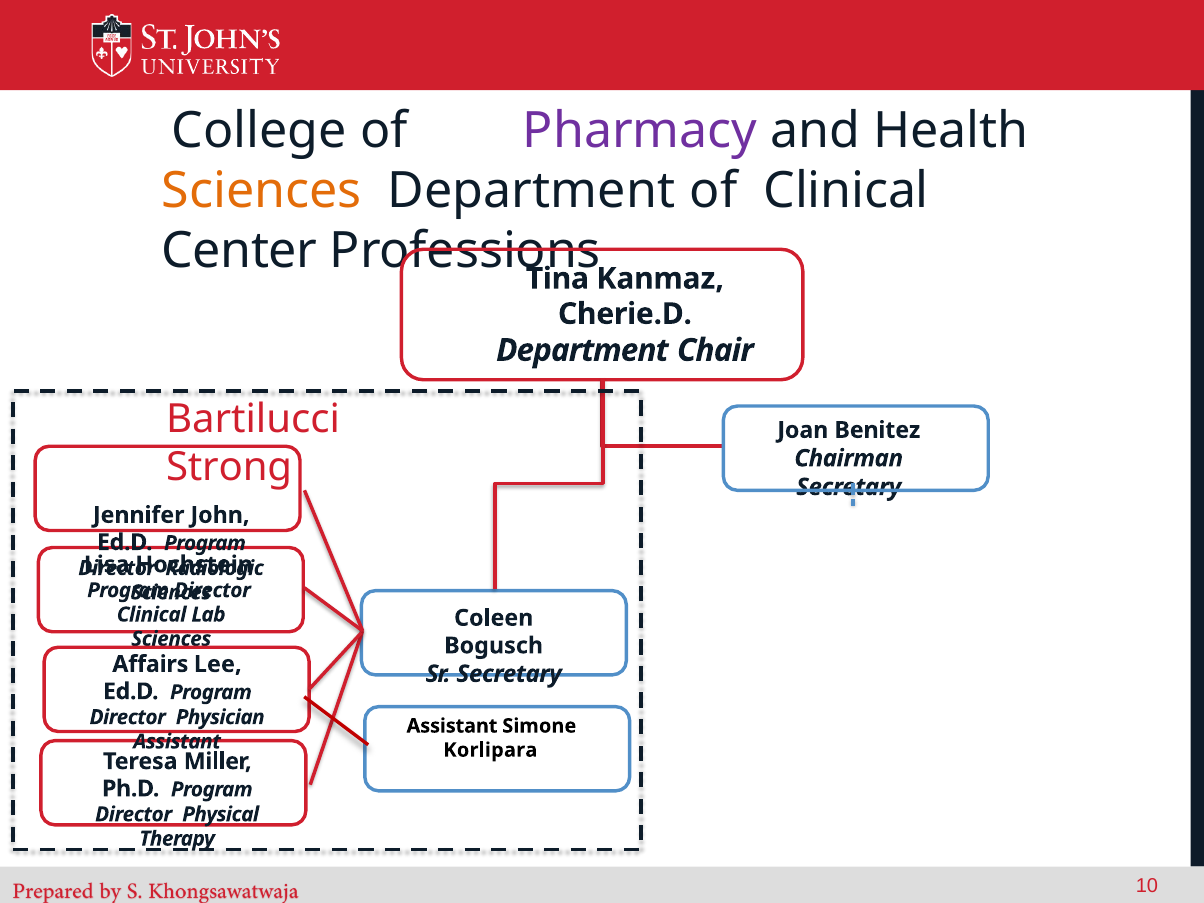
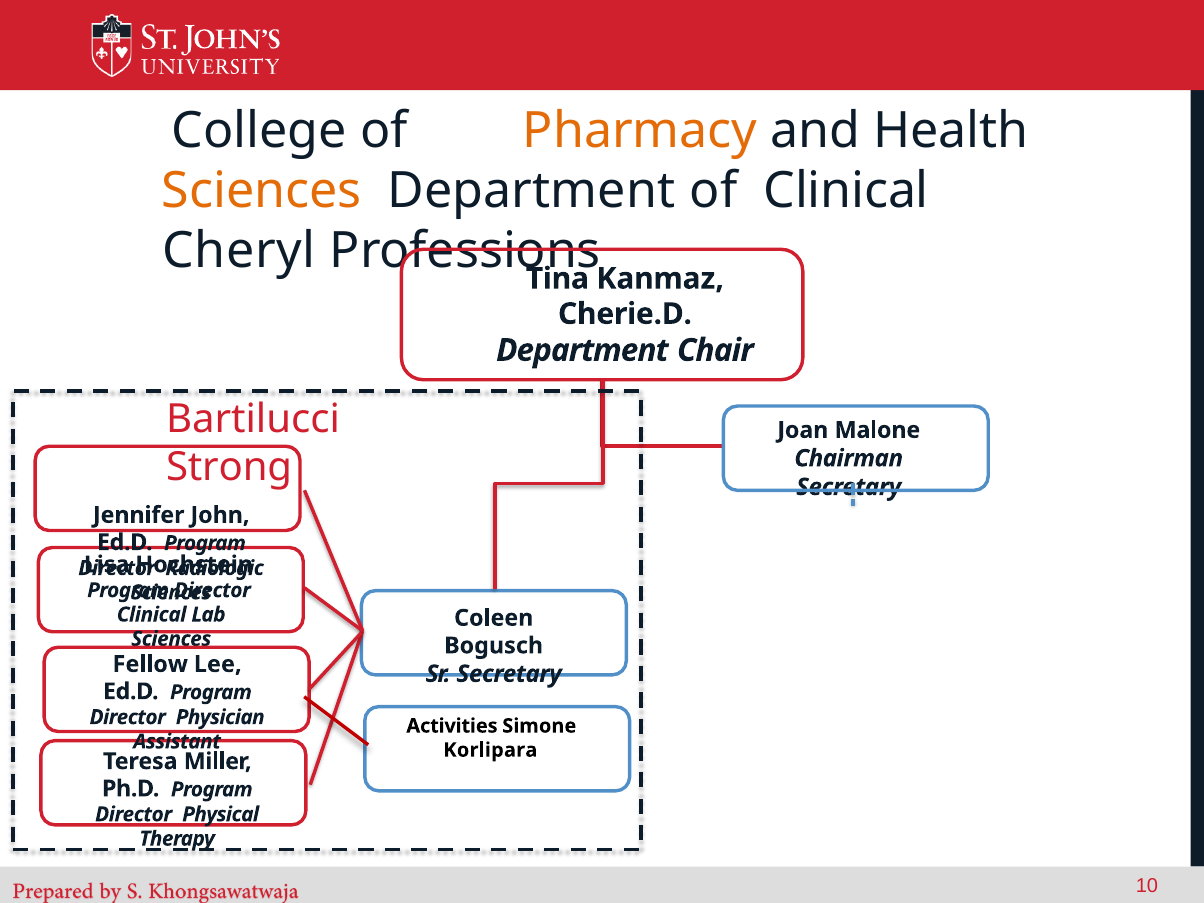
Pharmacy colour: purple -> orange
Center: Center -> Cheryl
Benitez: Benitez -> Malone
Affairs: Affairs -> Fellow
Assistant at (452, 726): Assistant -> Activities
